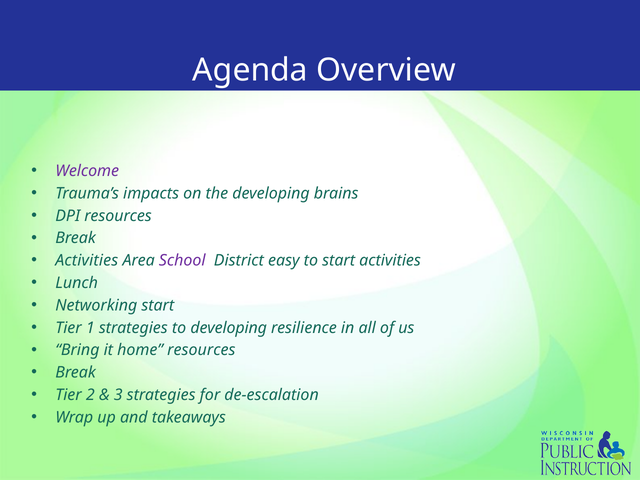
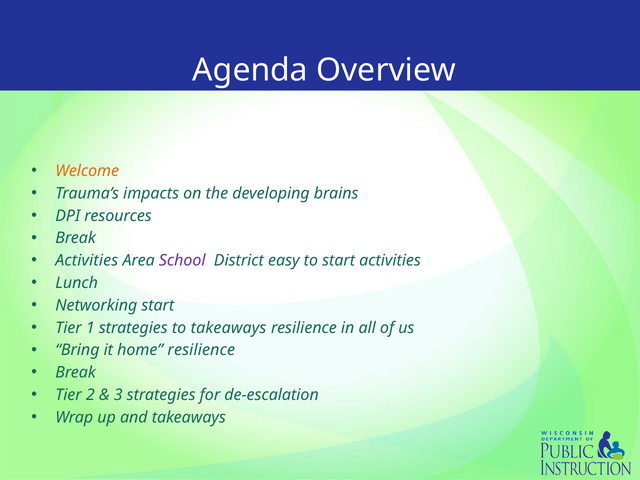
Welcome colour: purple -> orange
to developing: developing -> takeaways
home resources: resources -> resilience
